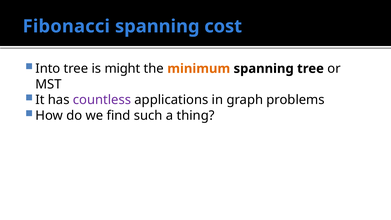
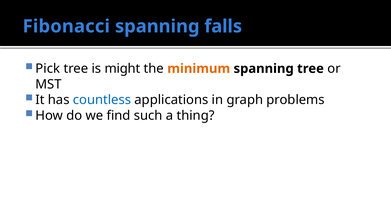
cost: cost -> falls
Into: Into -> Pick
countless colour: purple -> blue
